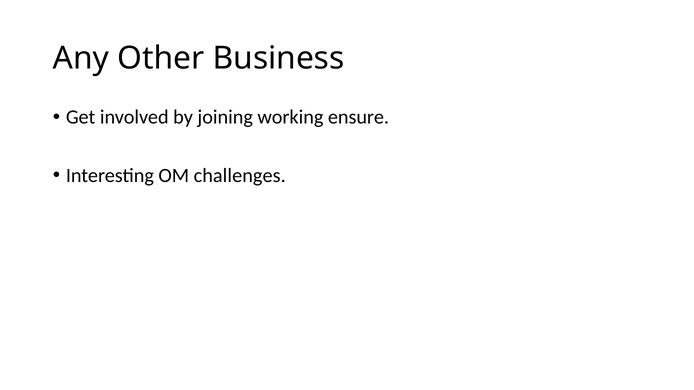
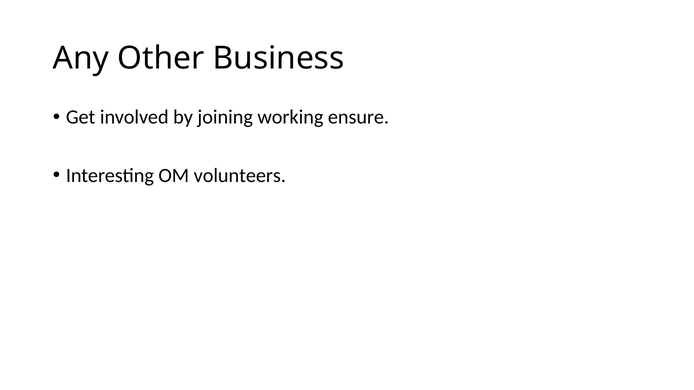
challenges: challenges -> volunteers
